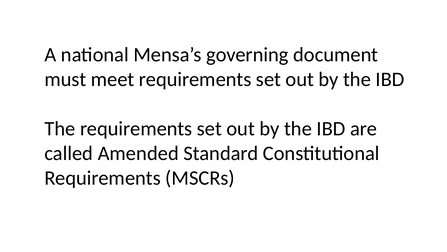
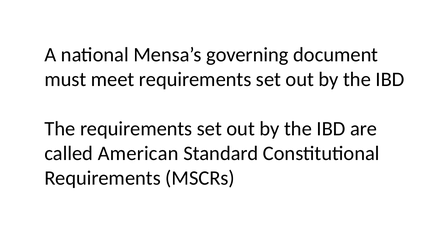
Amended: Amended -> American
